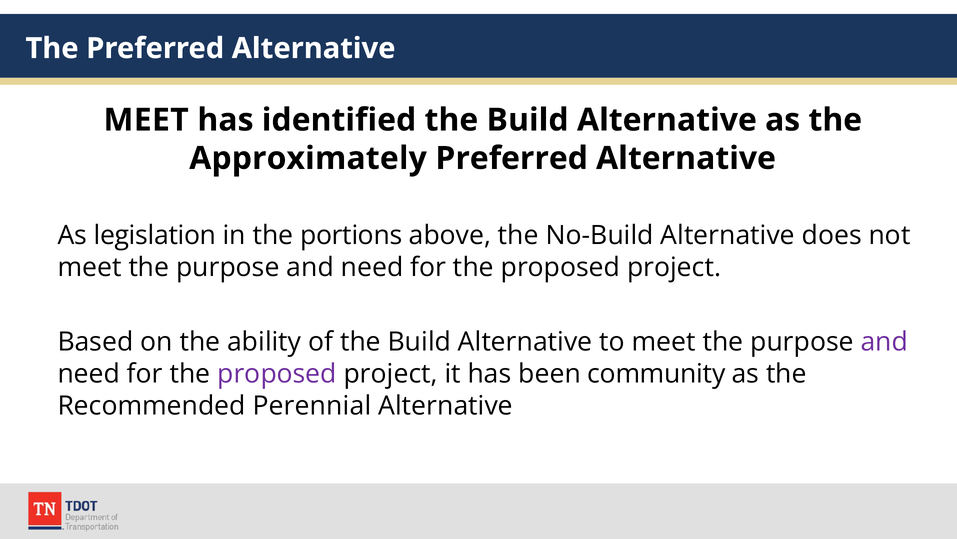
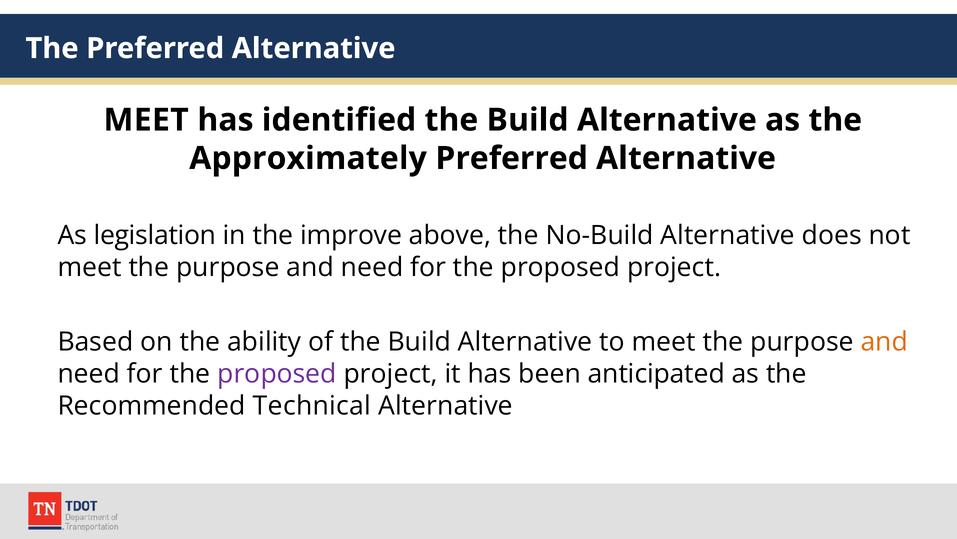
portions: portions -> improve
and at (884, 342) colour: purple -> orange
community: community -> anticipated
Perennial: Perennial -> Technical
